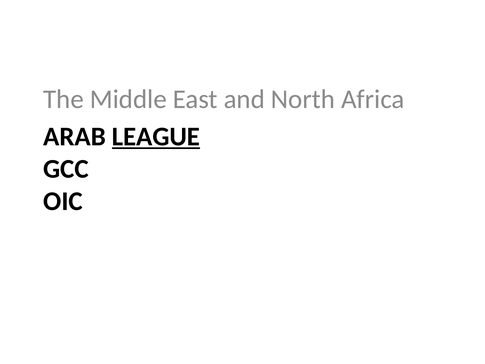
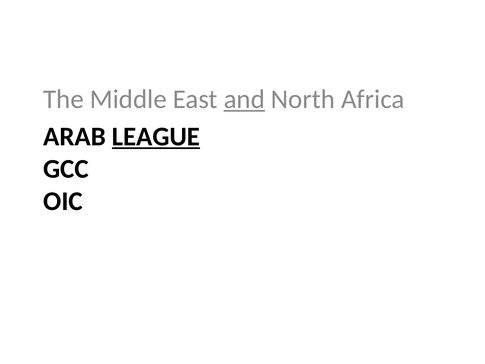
and underline: none -> present
